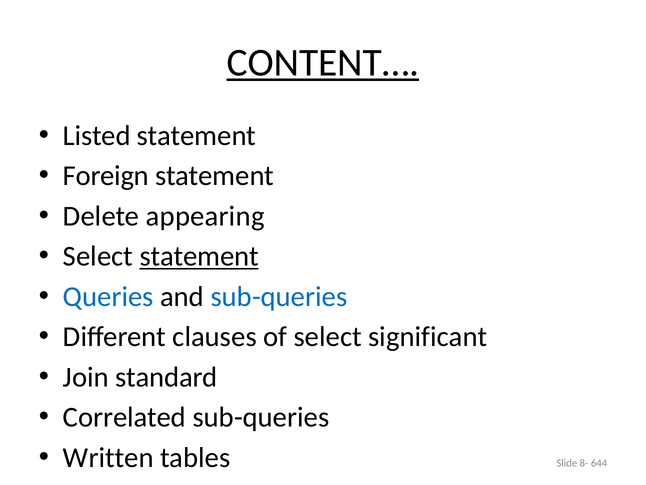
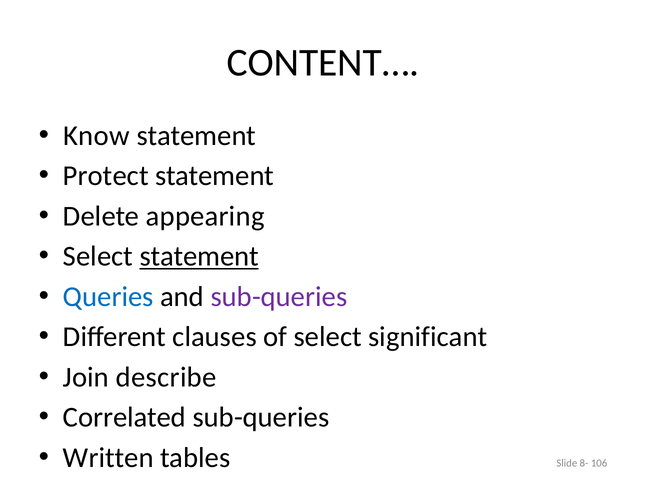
CONTENT… underline: present -> none
Listed: Listed -> Know
Foreign: Foreign -> Protect
sub-queries at (279, 296) colour: blue -> purple
standard: standard -> describe
644: 644 -> 106
